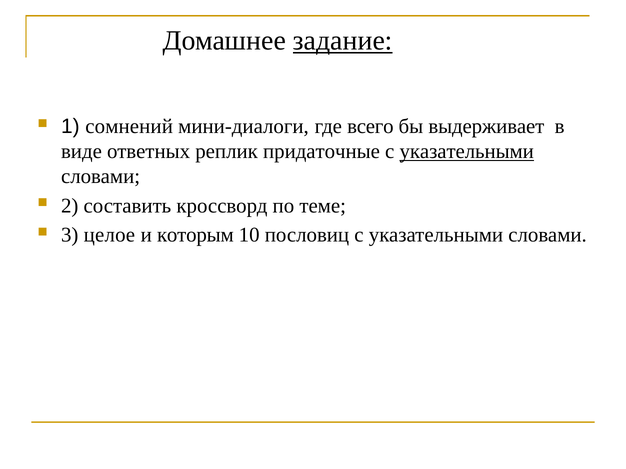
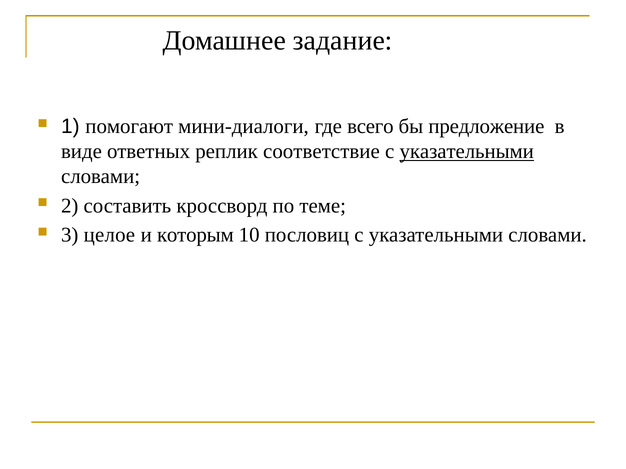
задание underline: present -> none
сомнений: сомнений -> помогают
выдерживает: выдерживает -> предложение
придаточные: придаточные -> соответствие
